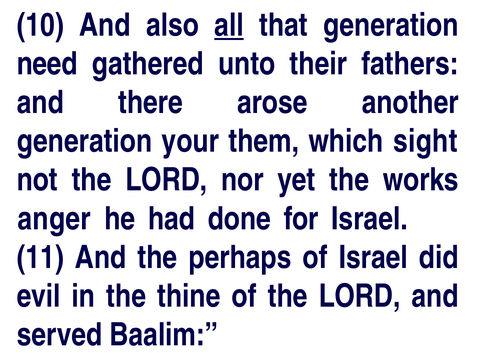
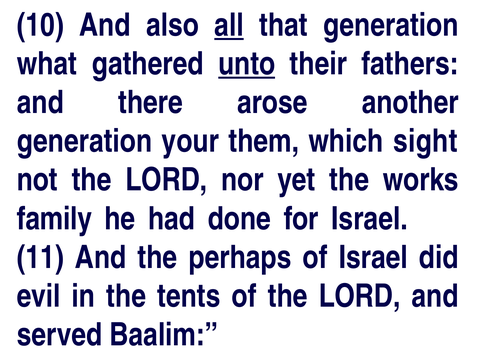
need: need -> what
unto underline: none -> present
anger: anger -> family
thine: thine -> tents
